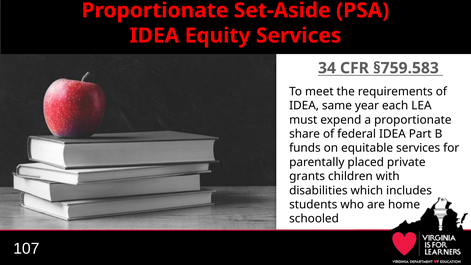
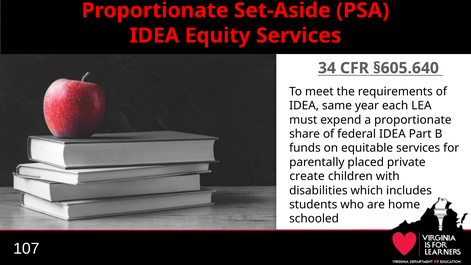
§759.583: §759.583 -> §605.640
grants: grants -> create
